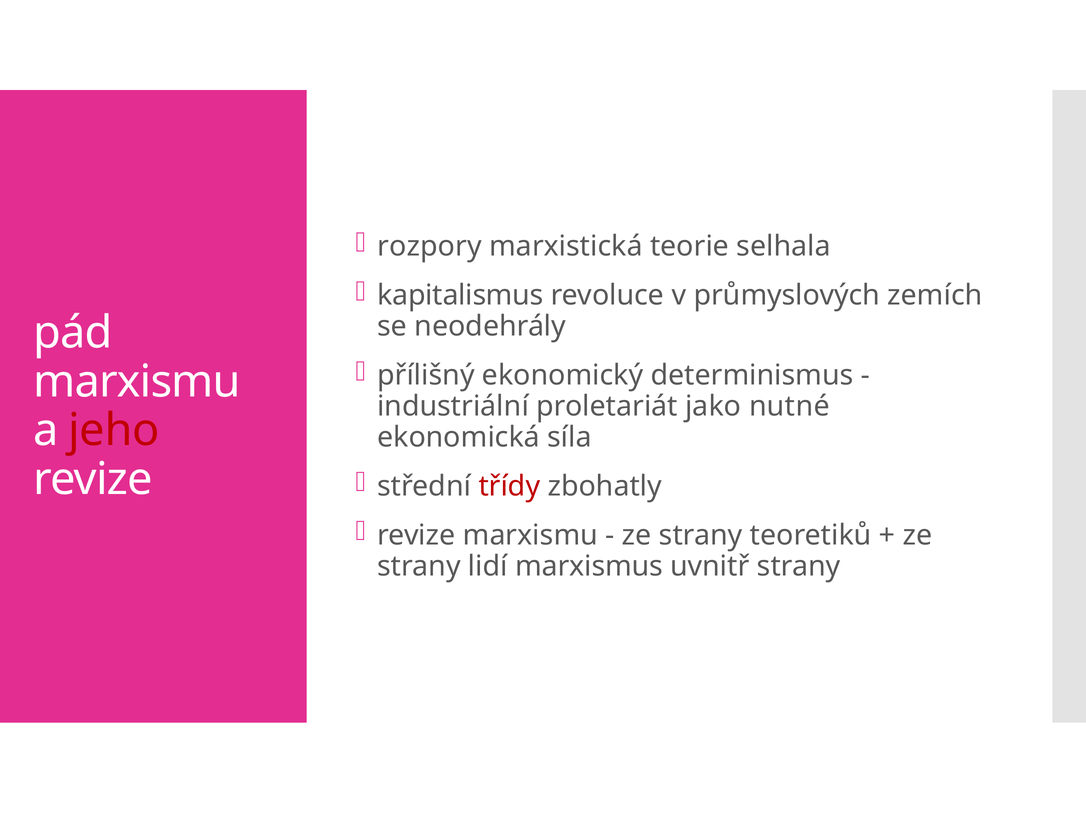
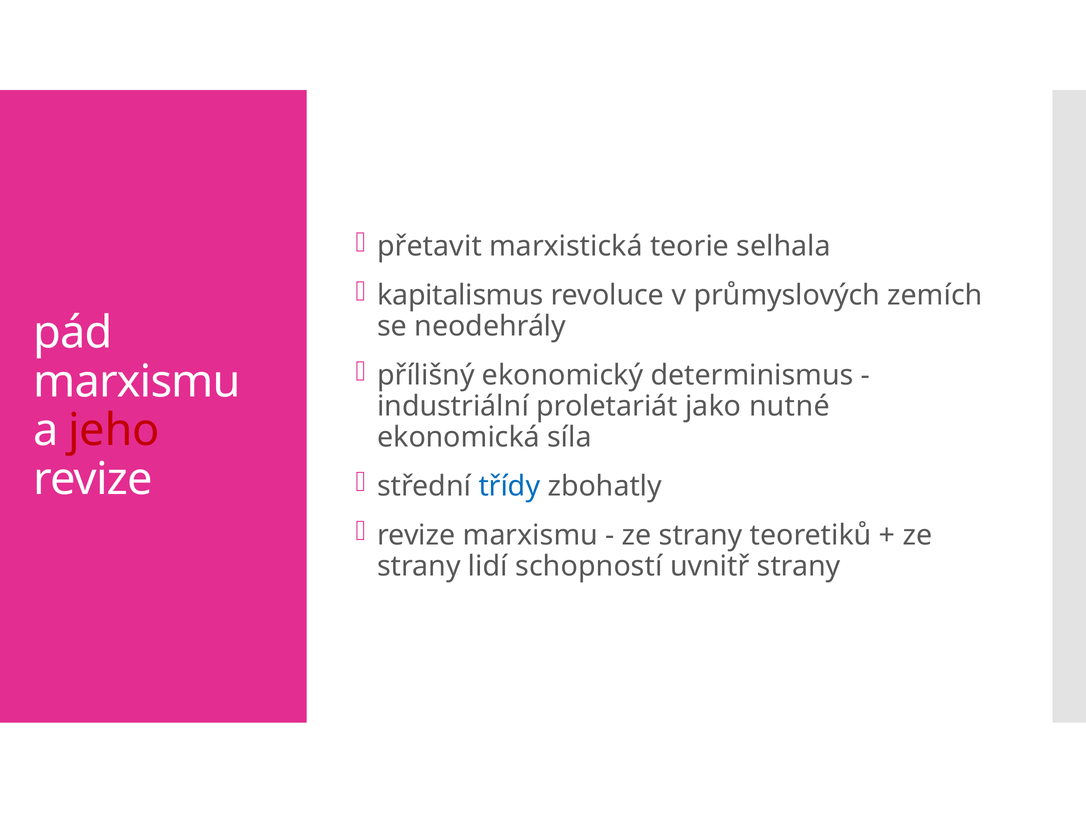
rozpory: rozpory -> přetavit
třídy colour: red -> blue
marxismus: marxismus -> schopností
